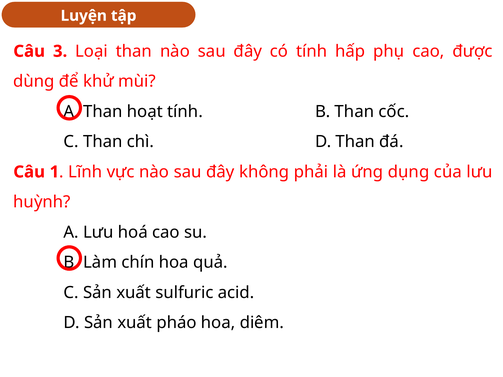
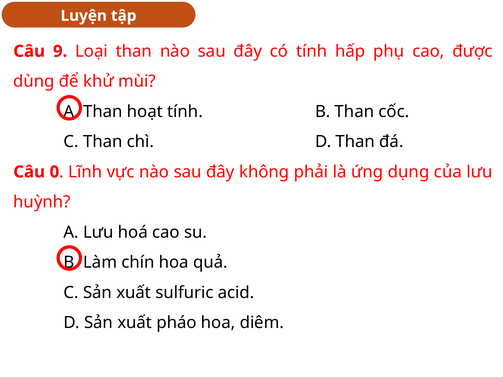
3: 3 -> 9
1: 1 -> 0
